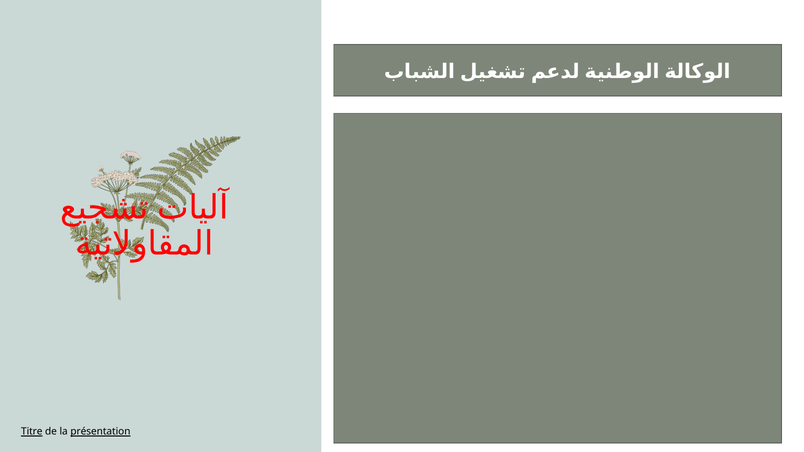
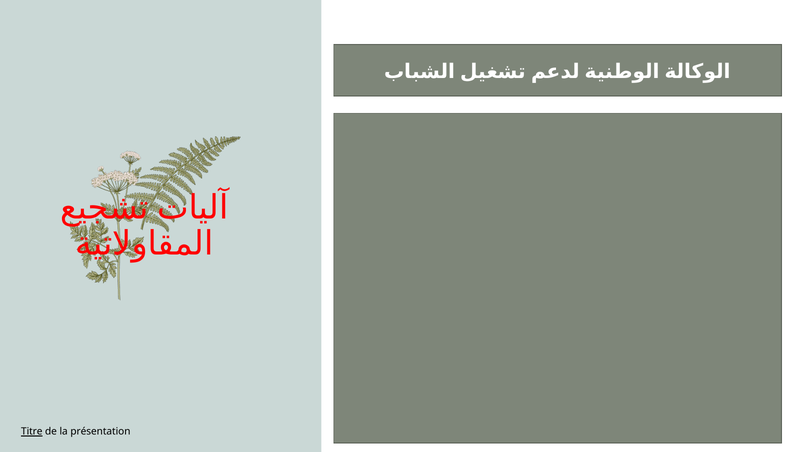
présentation underline: present -> none
